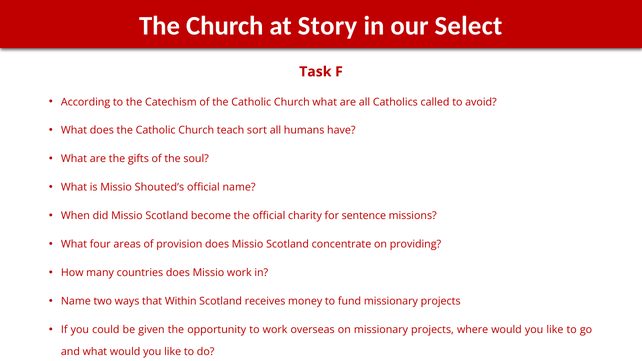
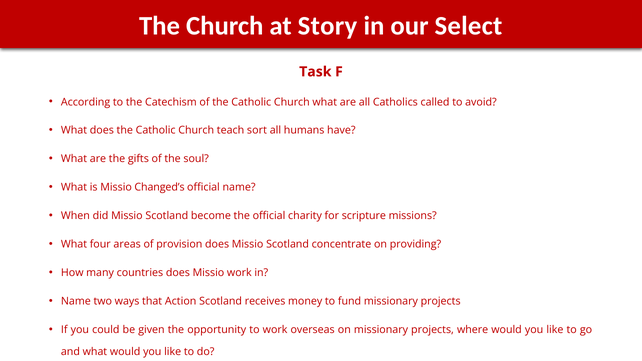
Shouted’s: Shouted’s -> Changed’s
sentence: sentence -> scripture
Within: Within -> Action
